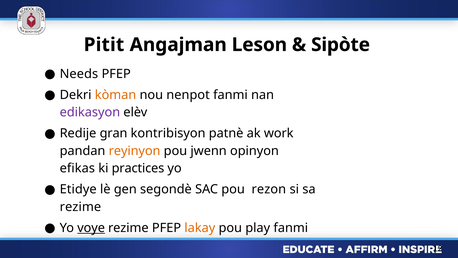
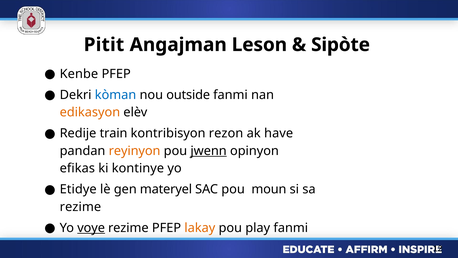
Needs: Needs -> Kenbe
kòman colour: orange -> blue
nenpot: nenpot -> outside
edikasyon colour: purple -> orange
gran: gran -> train
patnè: patnè -> rezon
work: work -> have
jwenn underline: none -> present
practices: practices -> kontinye
segondè: segondè -> materyel
rezon: rezon -> moun
